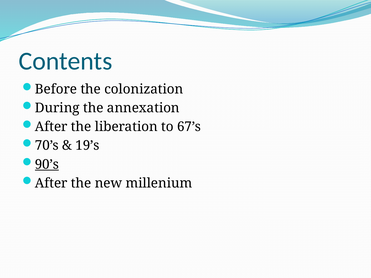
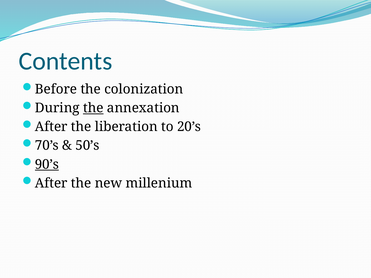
the at (93, 108) underline: none -> present
67’s: 67’s -> 20’s
19’s: 19’s -> 50’s
